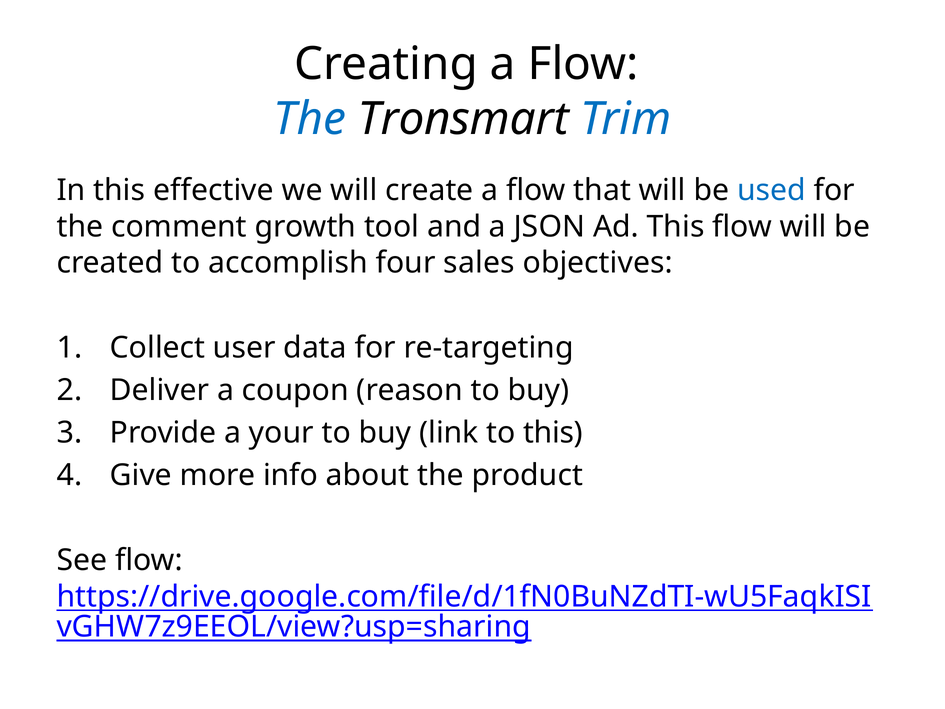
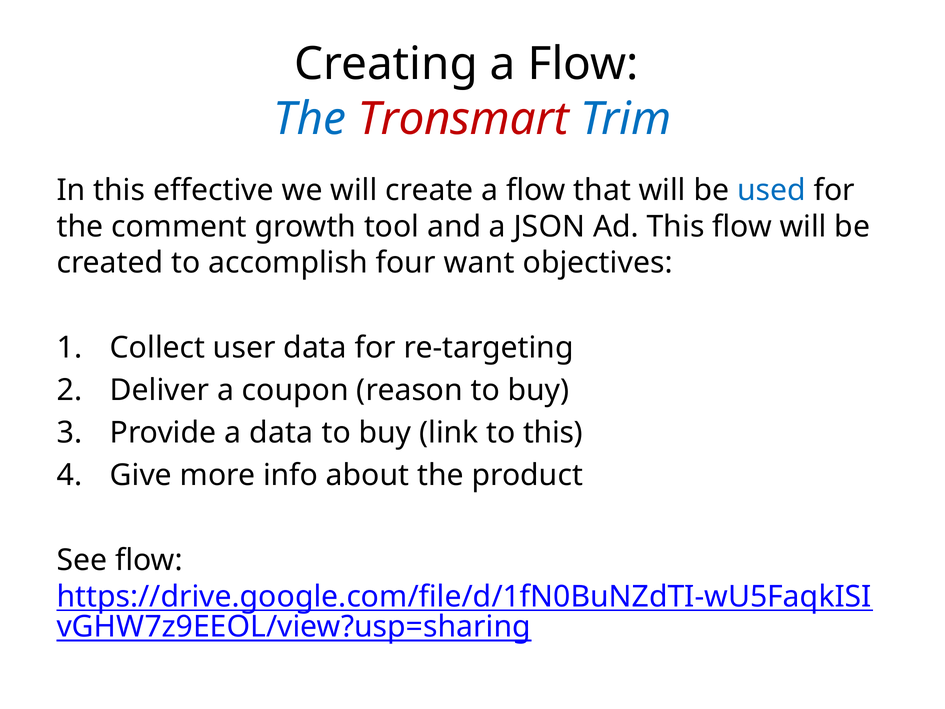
Tronsmart colour: black -> red
sales: sales -> want
a your: your -> data
